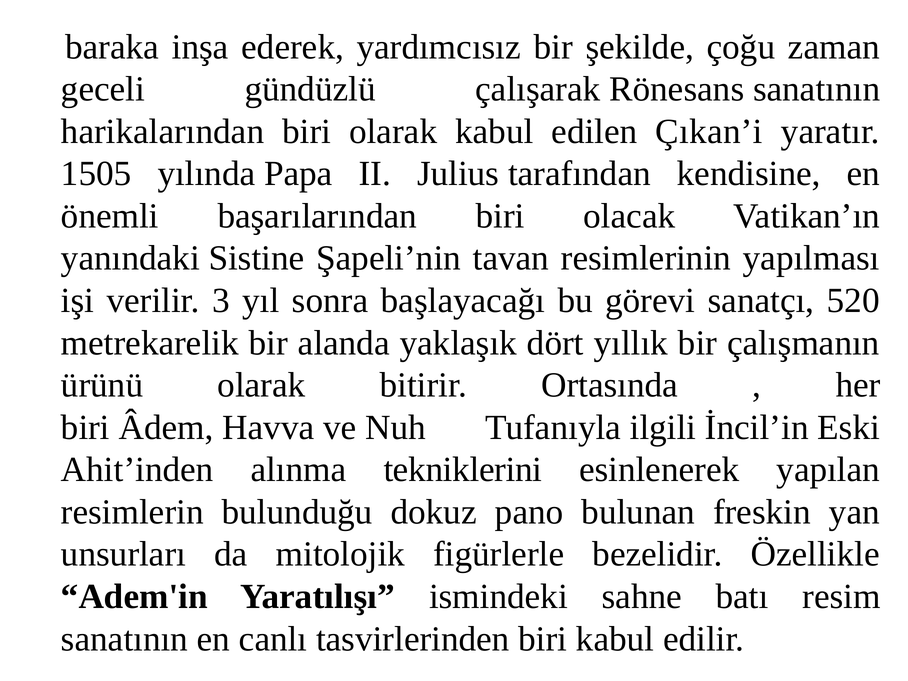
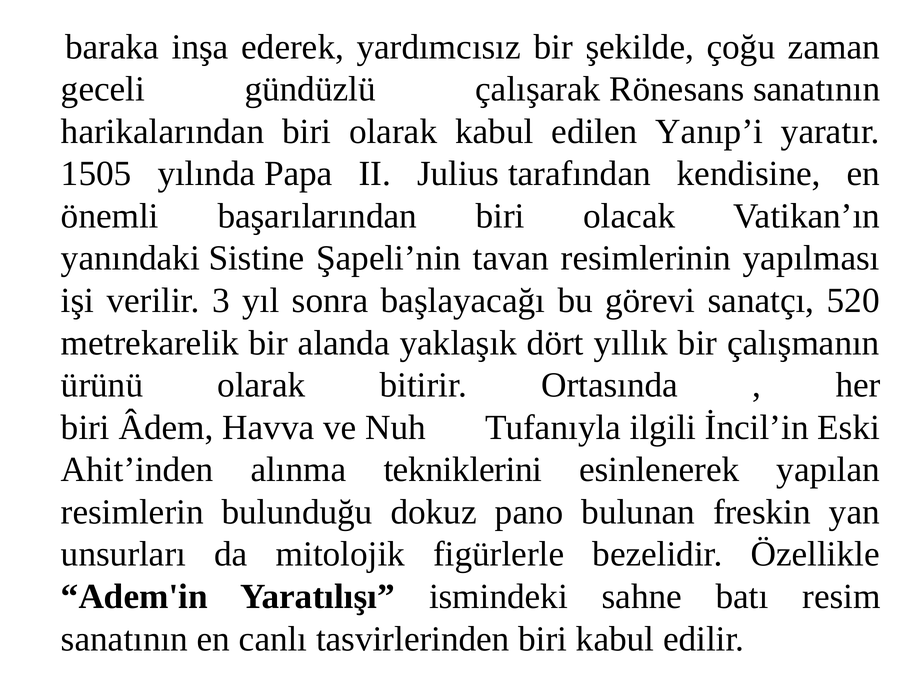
Çıkan’i: Çıkan’i -> Yanıp’i
